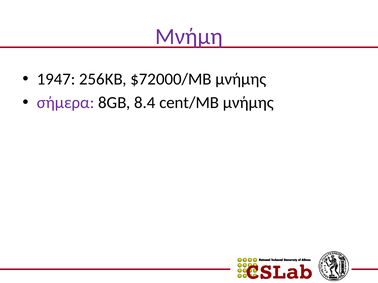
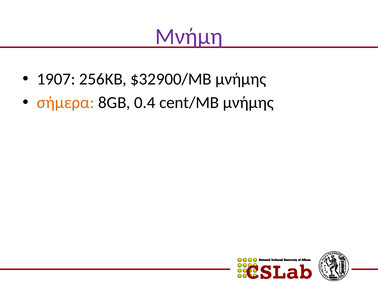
1947: 1947 -> 1907
$72000/MB: $72000/MB -> $32900/MB
σήμερα colour: purple -> orange
8.4: 8.4 -> 0.4
